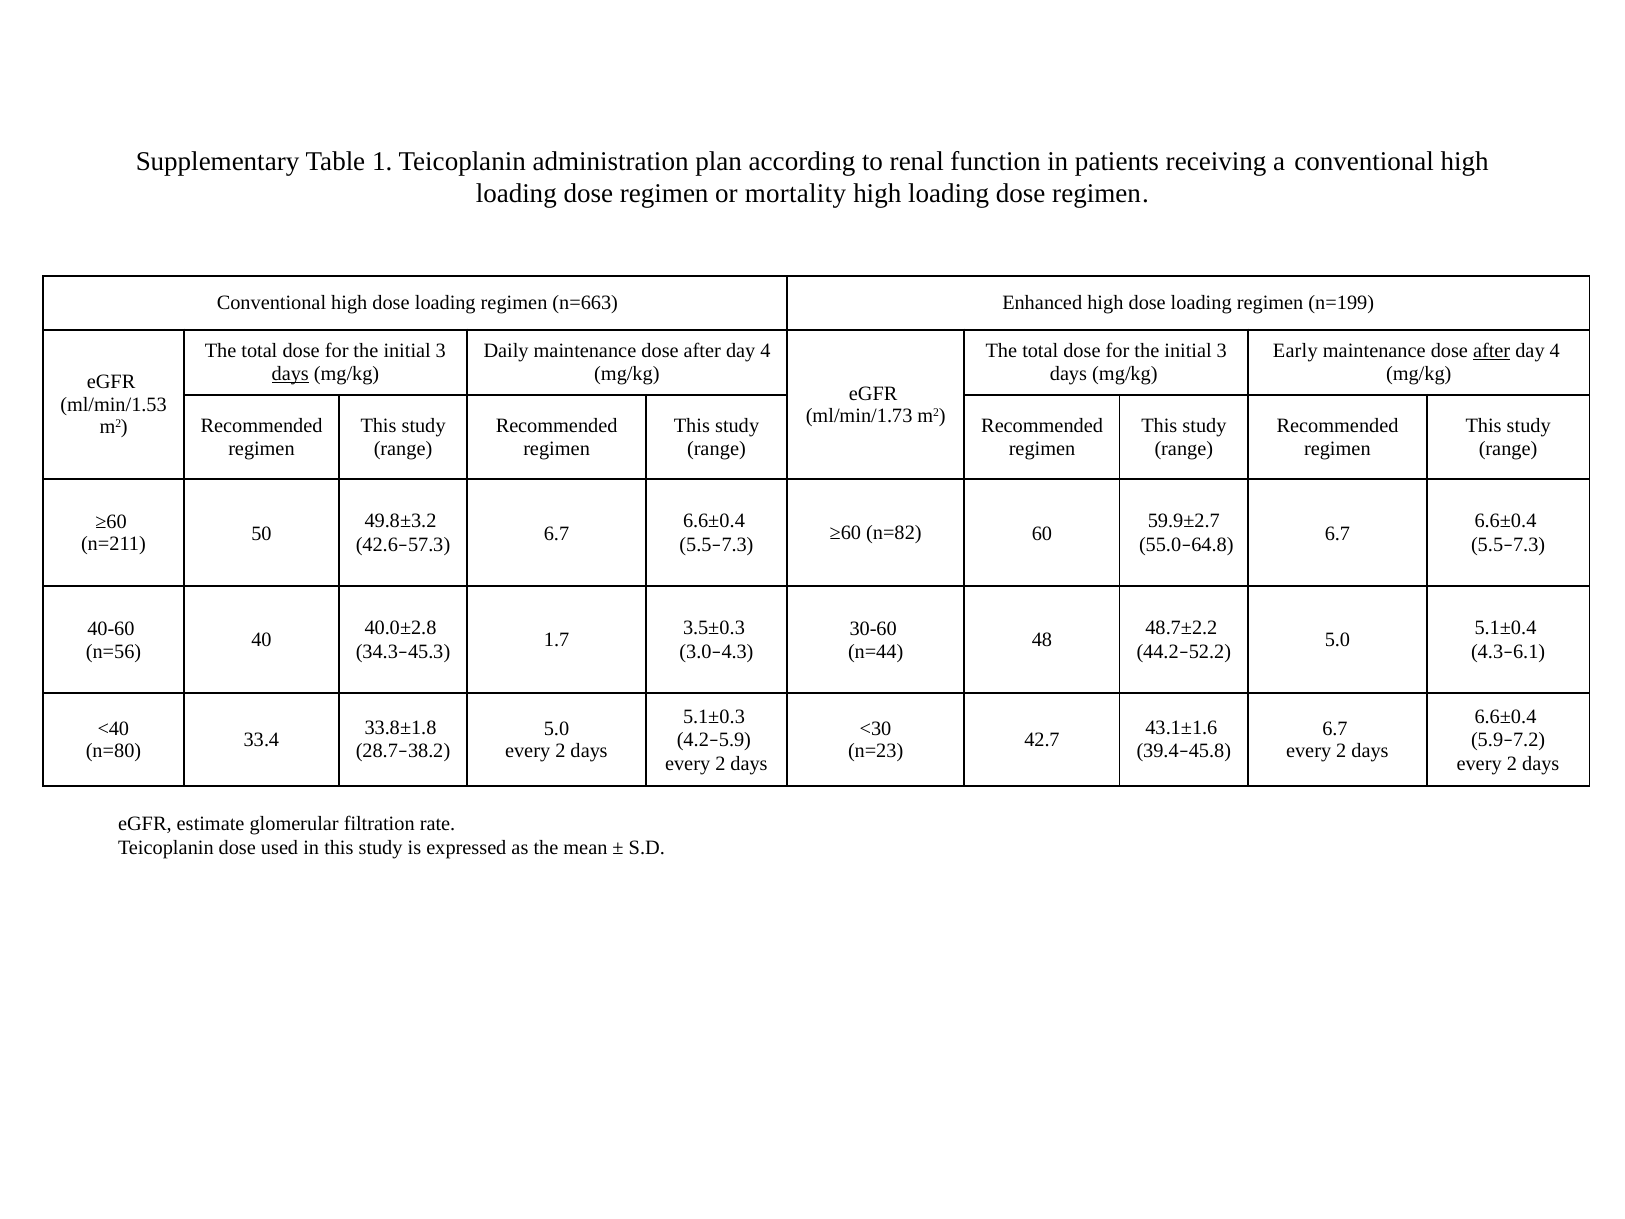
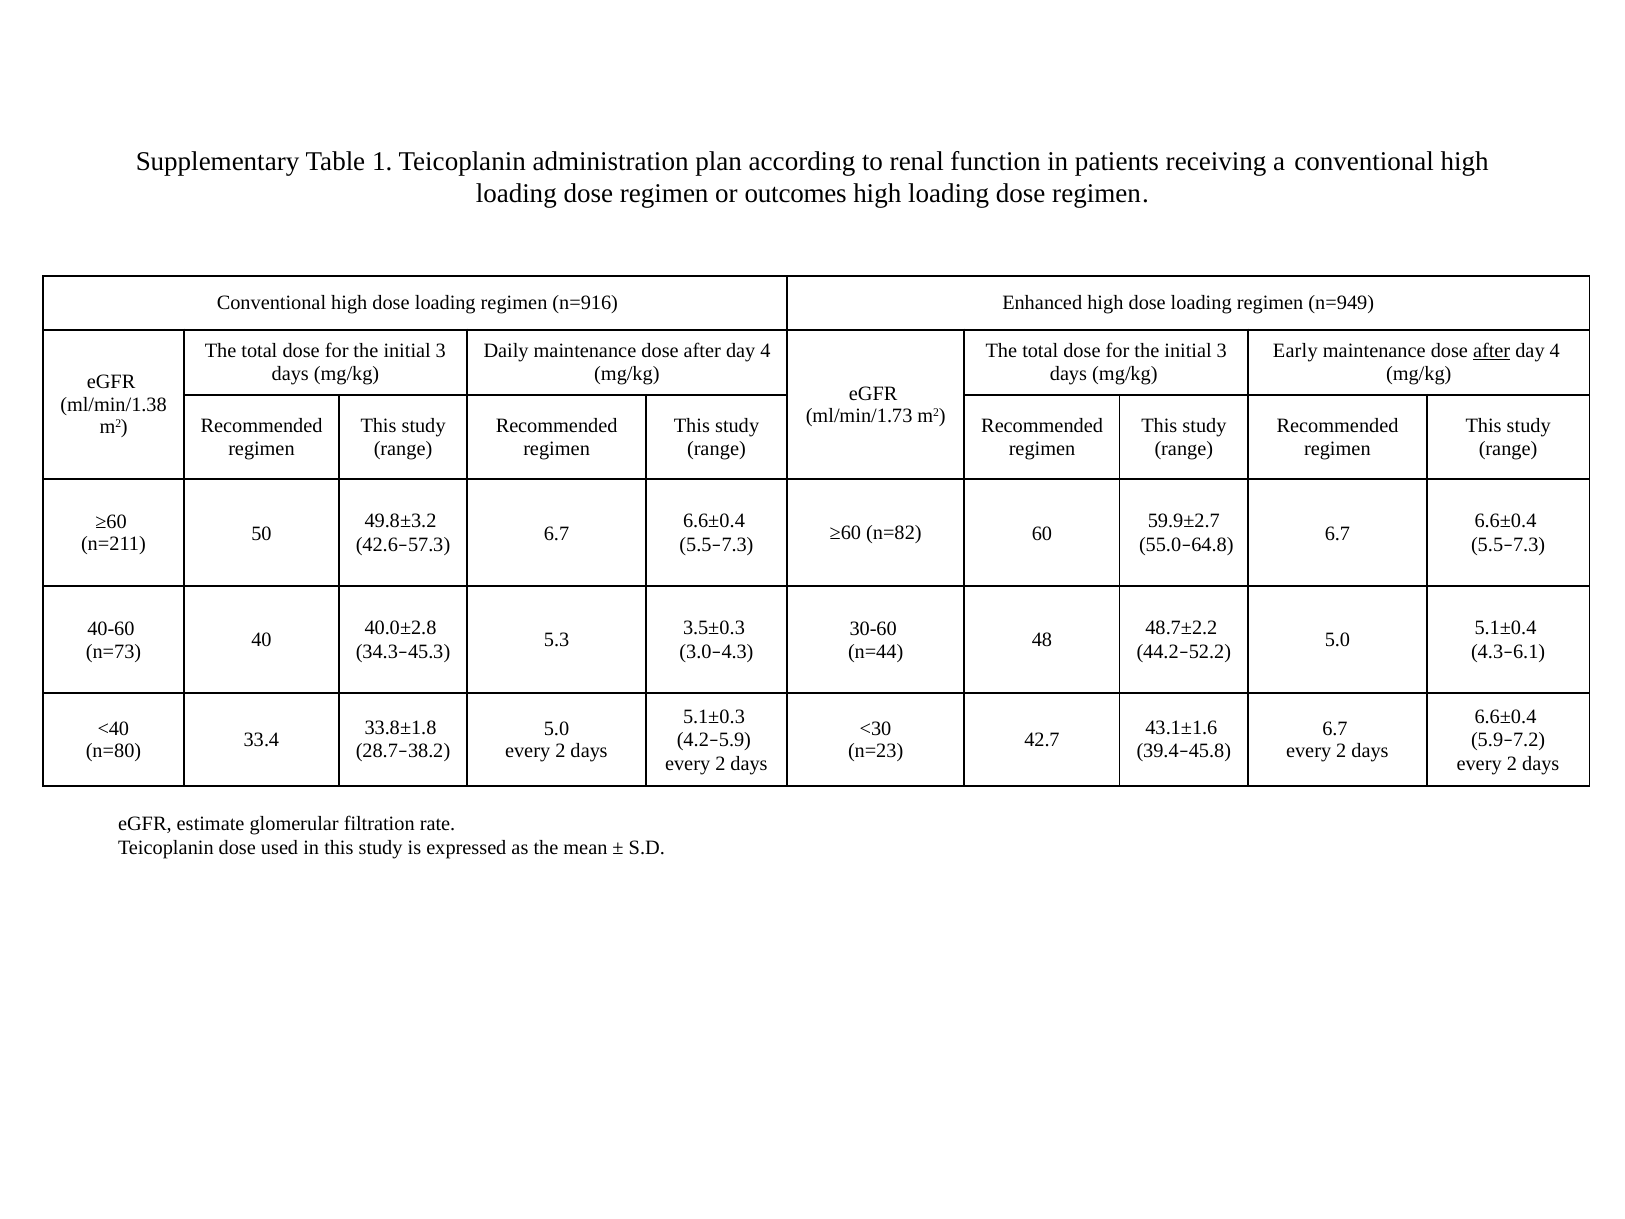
mortality: mortality -> outcomes
n=663: n=663 -> n=916
n=199: n=199 -> n=949
days at (290, 374) underline: present -> none
ml/min/1.53: ml/min/1.53 -> ml/min/1.38
1.7: 1.7 -> 5.3
n=56: n=56 -> n=73
